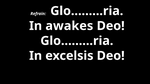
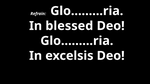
awakes: awakes -> blessed
